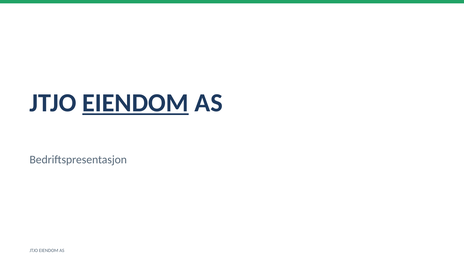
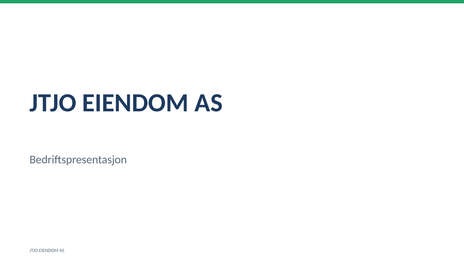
EIENDOM at (136, 103) underline: present -> none
